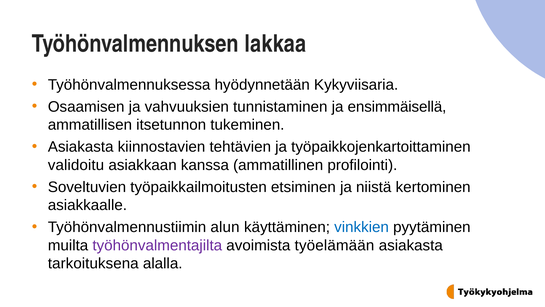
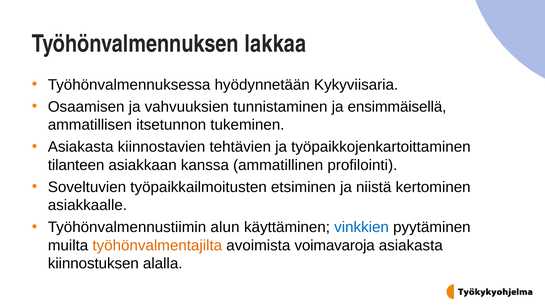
validoitu: validoitu -> tilanteen
työhönvalmentajilta colour: purple -> orange
työelämään: työelämään -> voimavaroja
tarkoituksena: tarkoituksena -> kiinnostuksen
